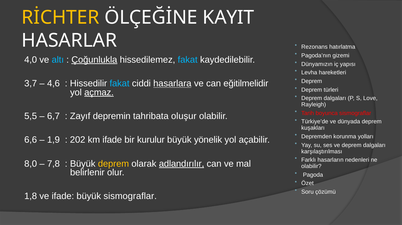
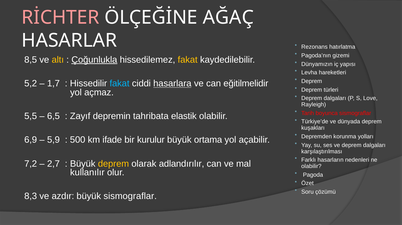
RİCHTER colour: yellow -> pink
KAYIT: KAYIT -> AĞAÇ
4,0: 4,0 -> 8,5
altı colour: light blue -> yellow
fakat at (188, 60) colour: light blue -> yellow
3,7: 3,7 -> 5,2
4,6: 4,6 -> 1,7
açmaz underline: present -> none
6,7: 6,7 -> 6,5
oluşur: oluşur -> elastik
6,6: 6,6 -> 6,9
1,9: 1,9 -> 5,9
202: 202 -> 500
yönelik: yönelik -> ortama
8,0: 8,0 -> 7,2
7,8: 7,8 -> 2,7
adlandırılır underline: present -> none
belirlenir: belirlenir -> kullanılır
1,8: 1,8 -> 8,3
ve ifade: ifade -> azdır
